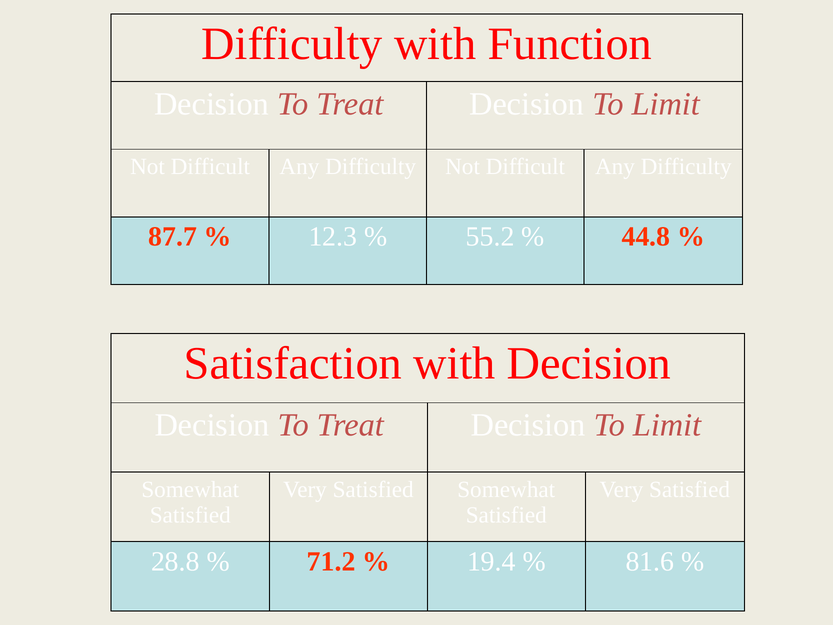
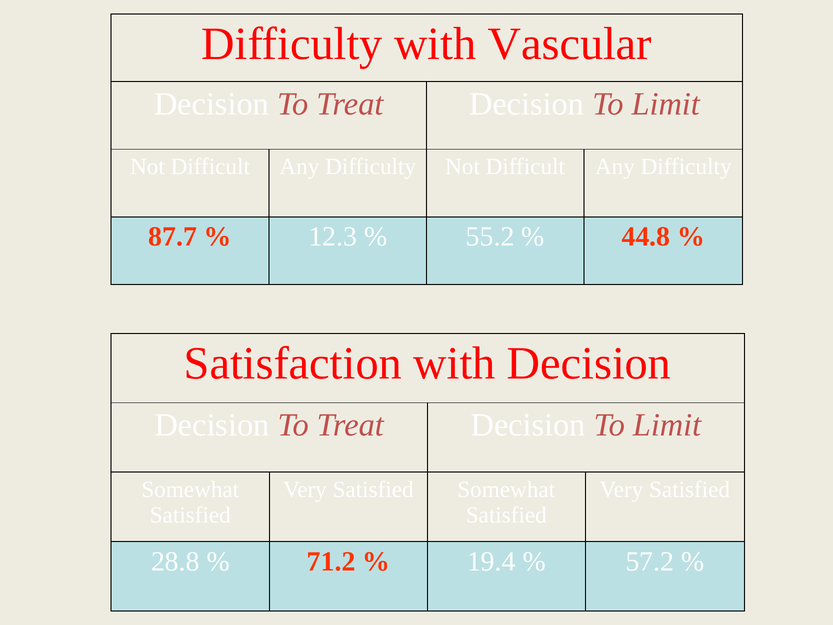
Function: Function -> Vascular
81.6: 81.6 -> 57.2
